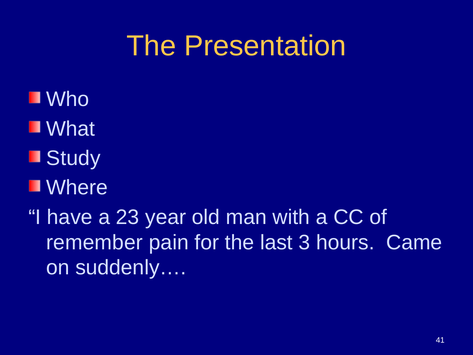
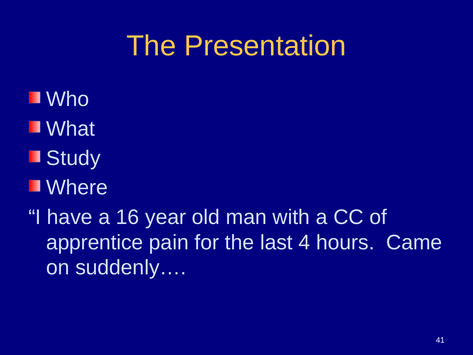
23: 23 -> 16
remember: remember -> apprentice
3: 3 -> 4
